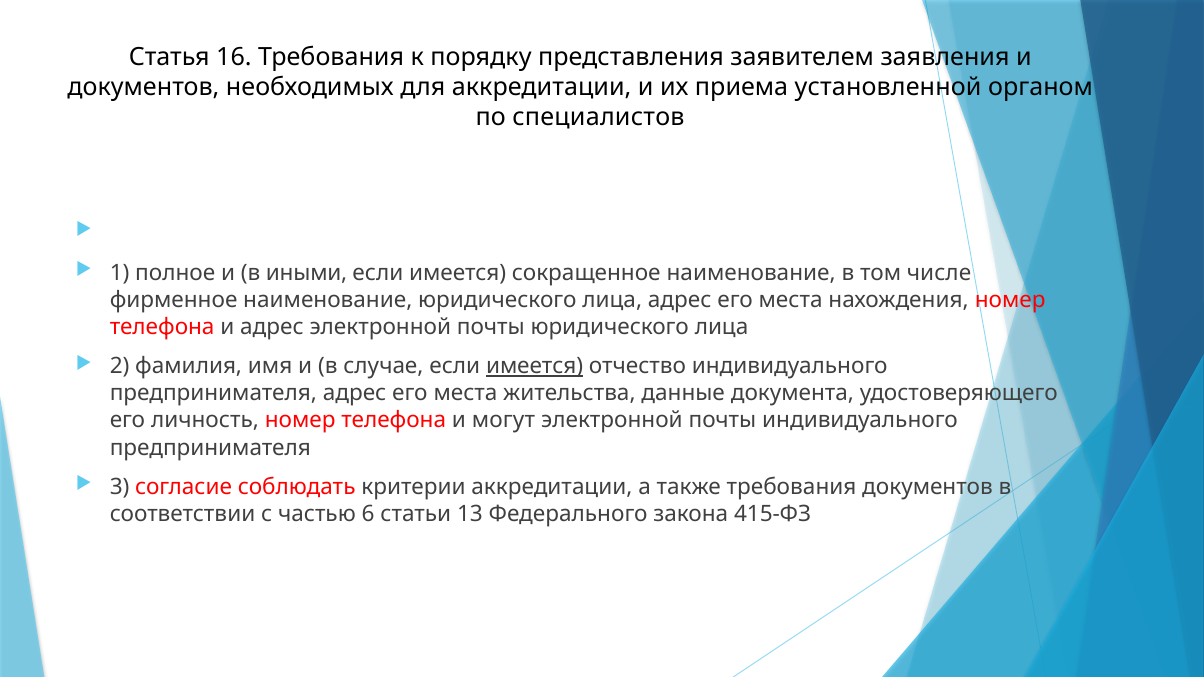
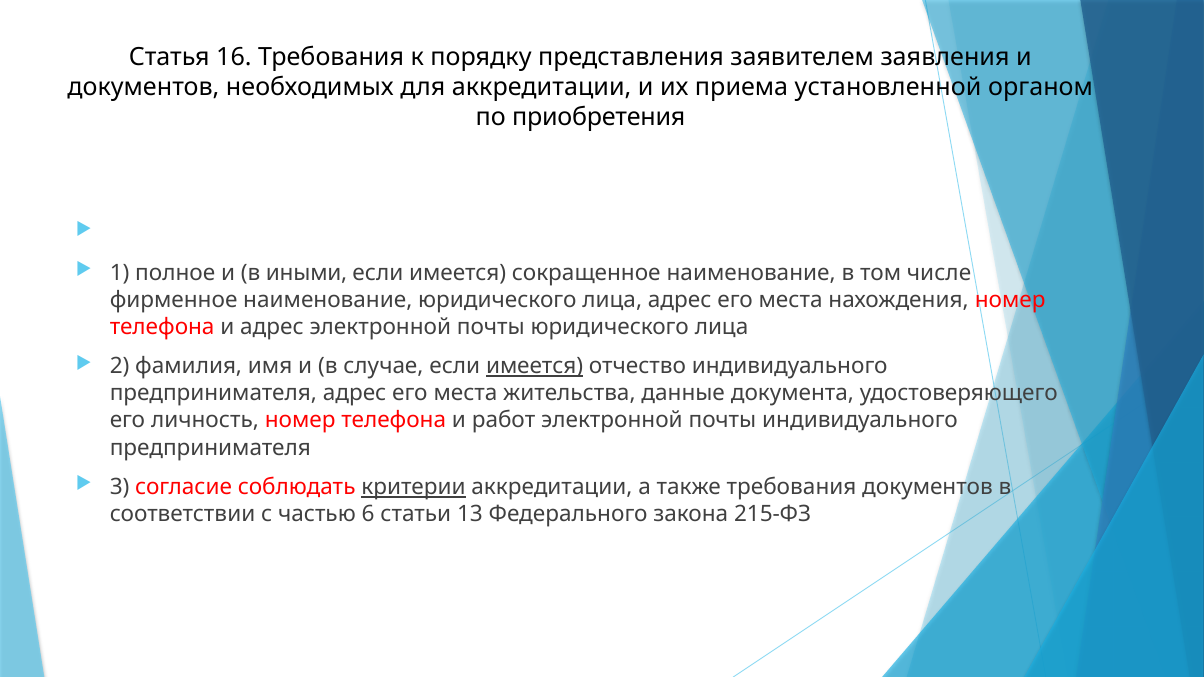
специалистов: специалистов -> приобретения
могут: могут -> работ
критерии underline: none -> present
415-ФЗ: 415-ФЗ -> 215-ФЗ
